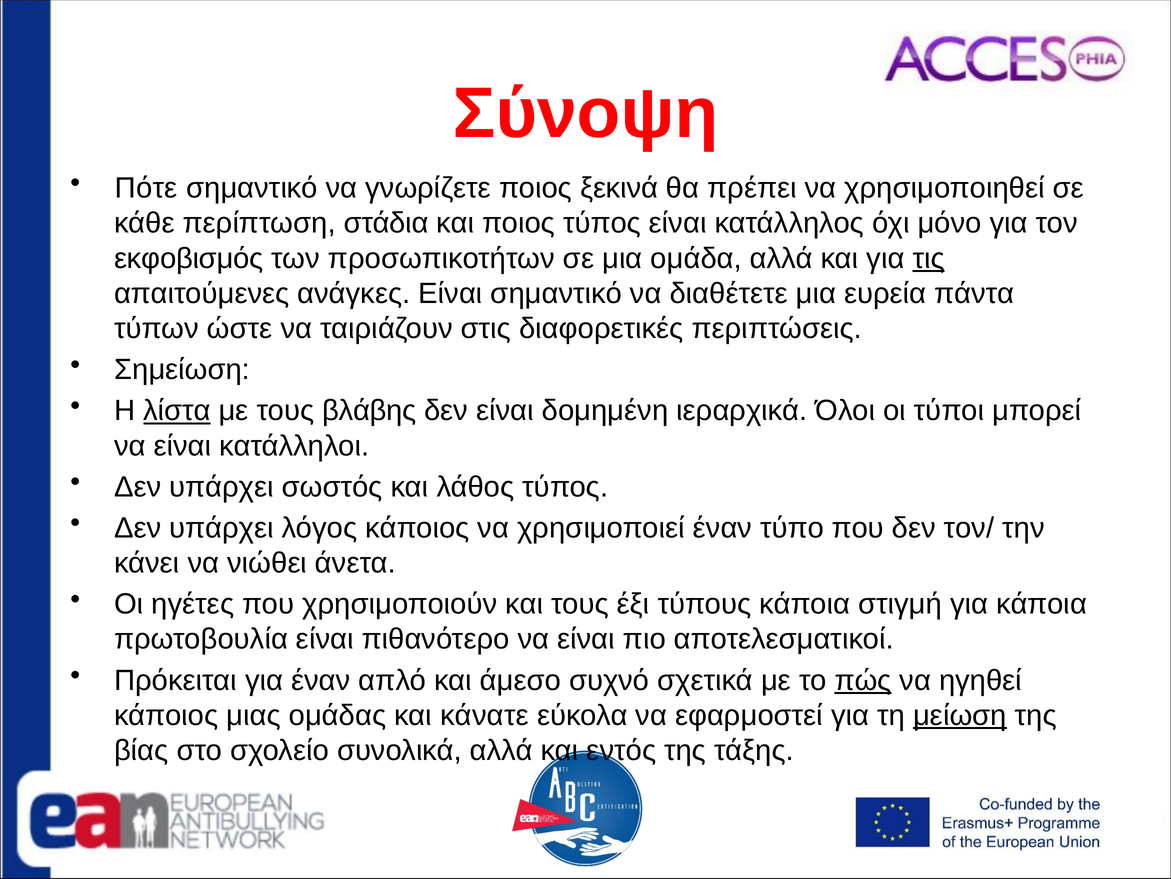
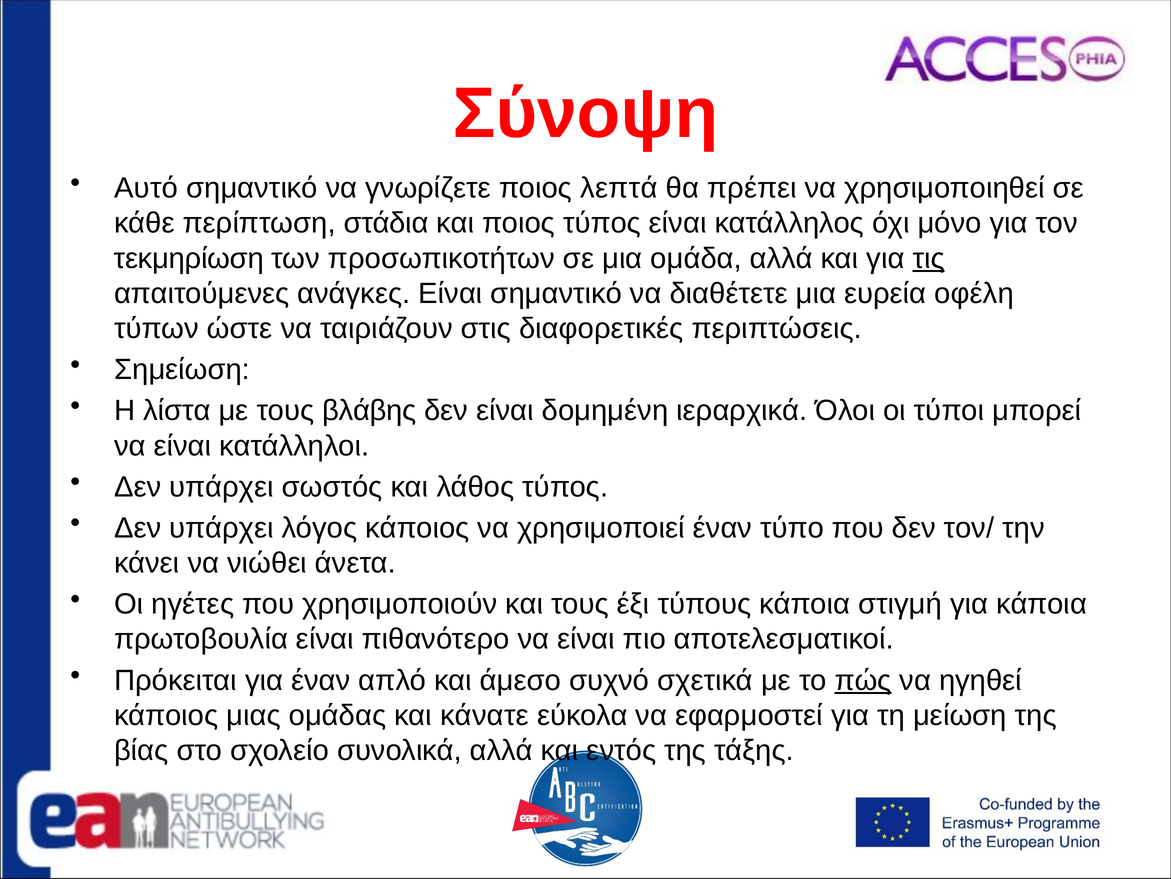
Πότε: Πότε -> Αυτό
ξεκινά: ξεκινά -> λεπτά
εκφοβισμός: εκφοβισμός -> τεκμηρίωση
πάντα: πάντα -> οφέλη
λίστα underline: present -> none
μείωση underline: present -> none
